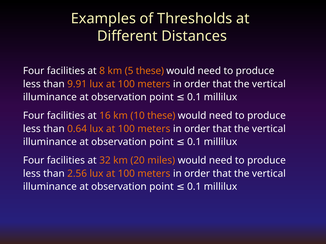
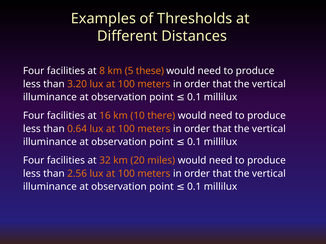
9.91: 9.91 -> 3.20
10 these: these -> there
